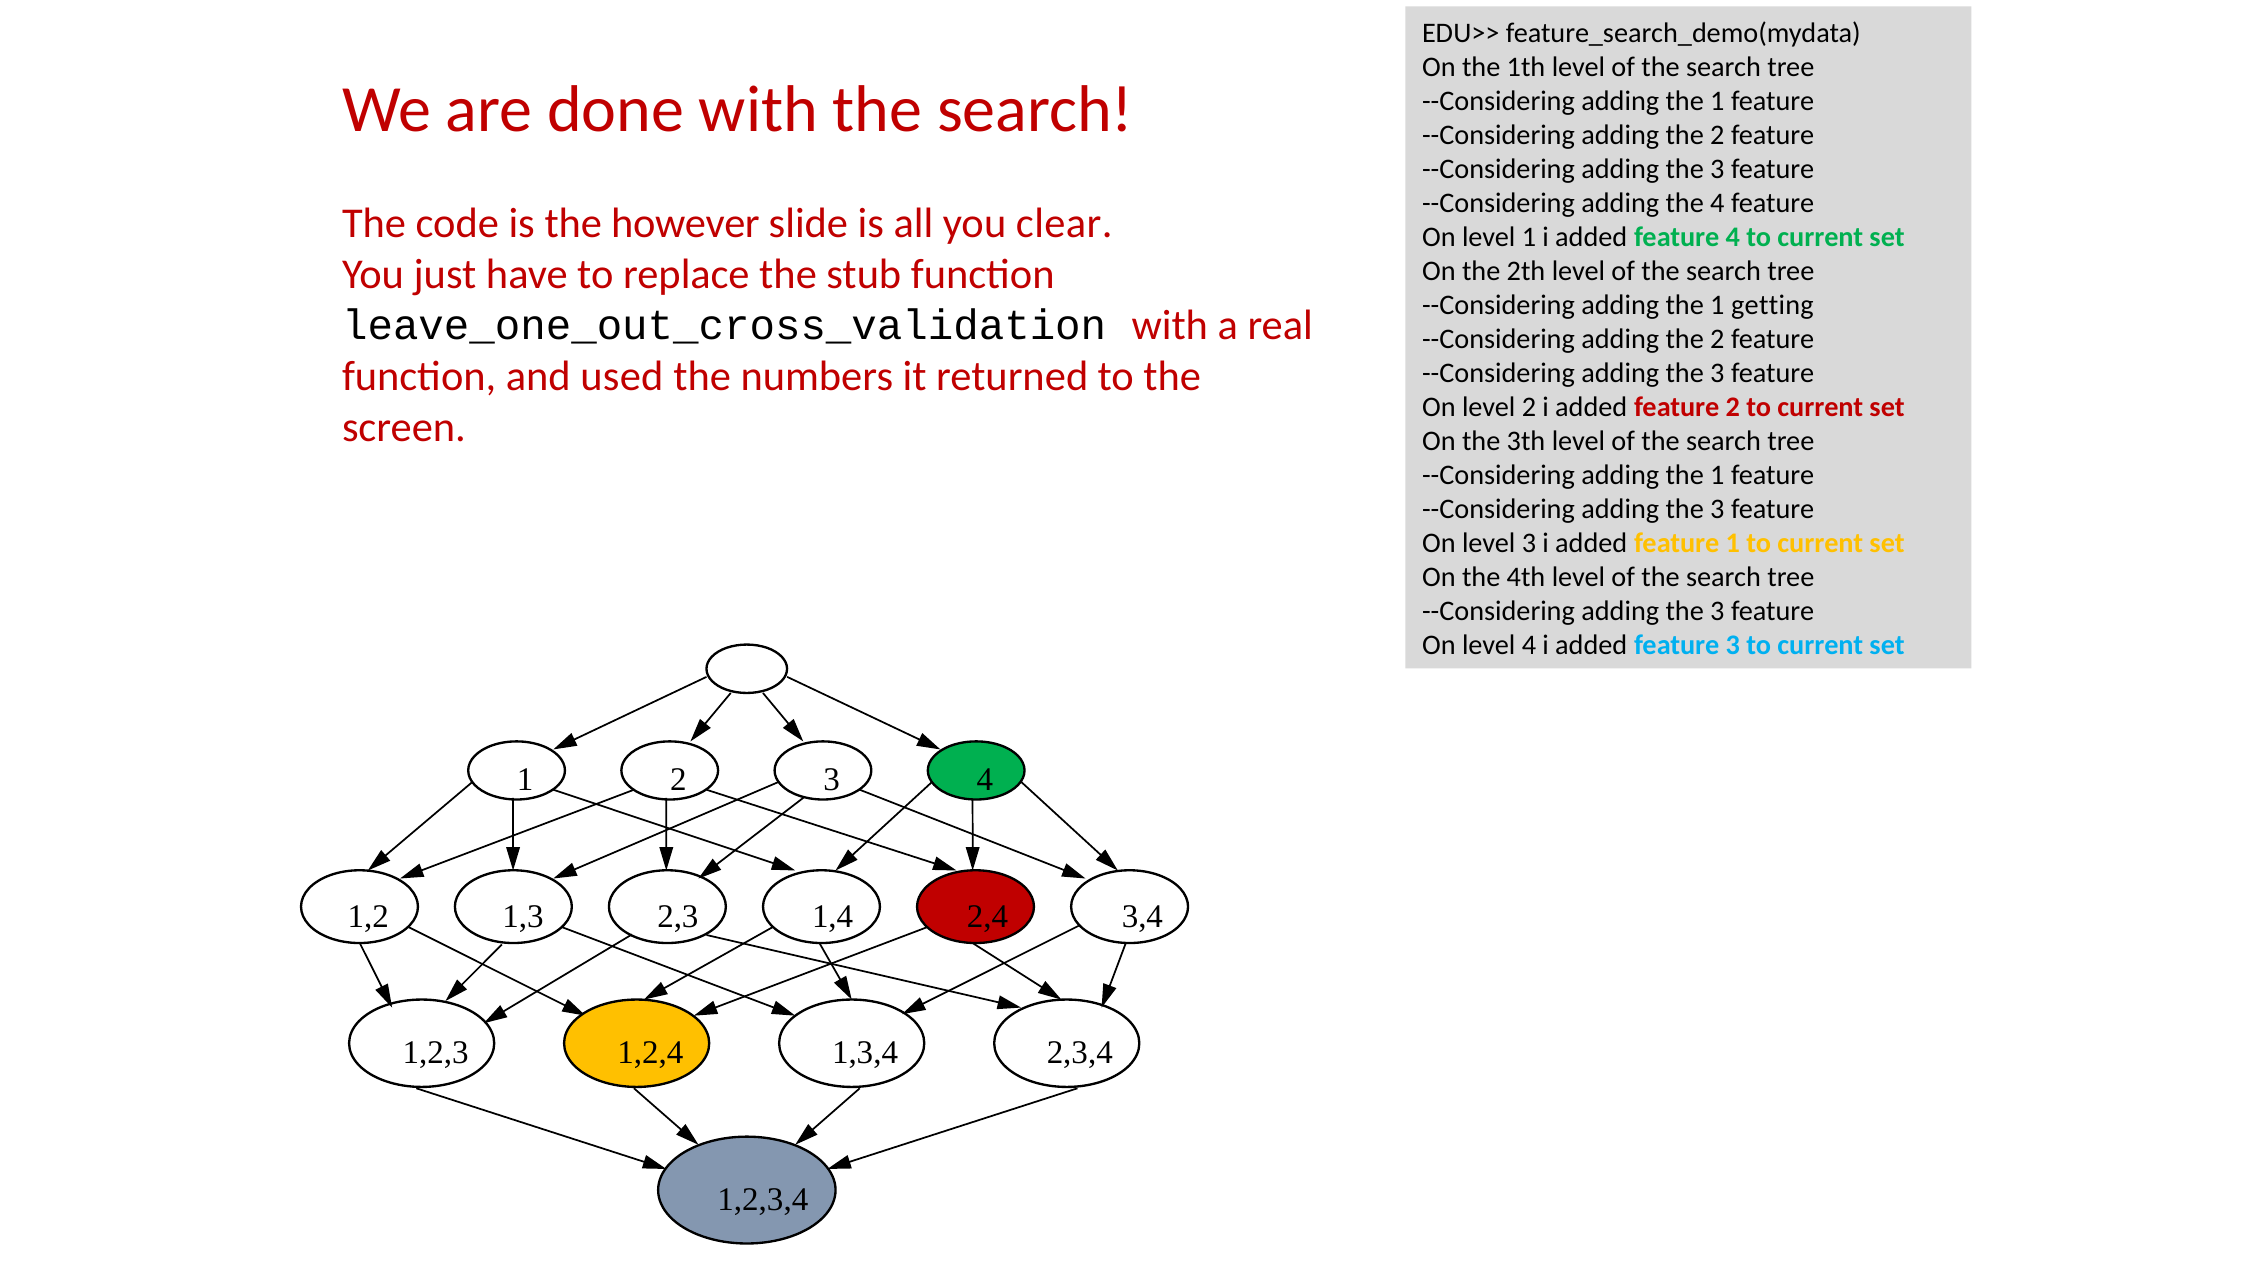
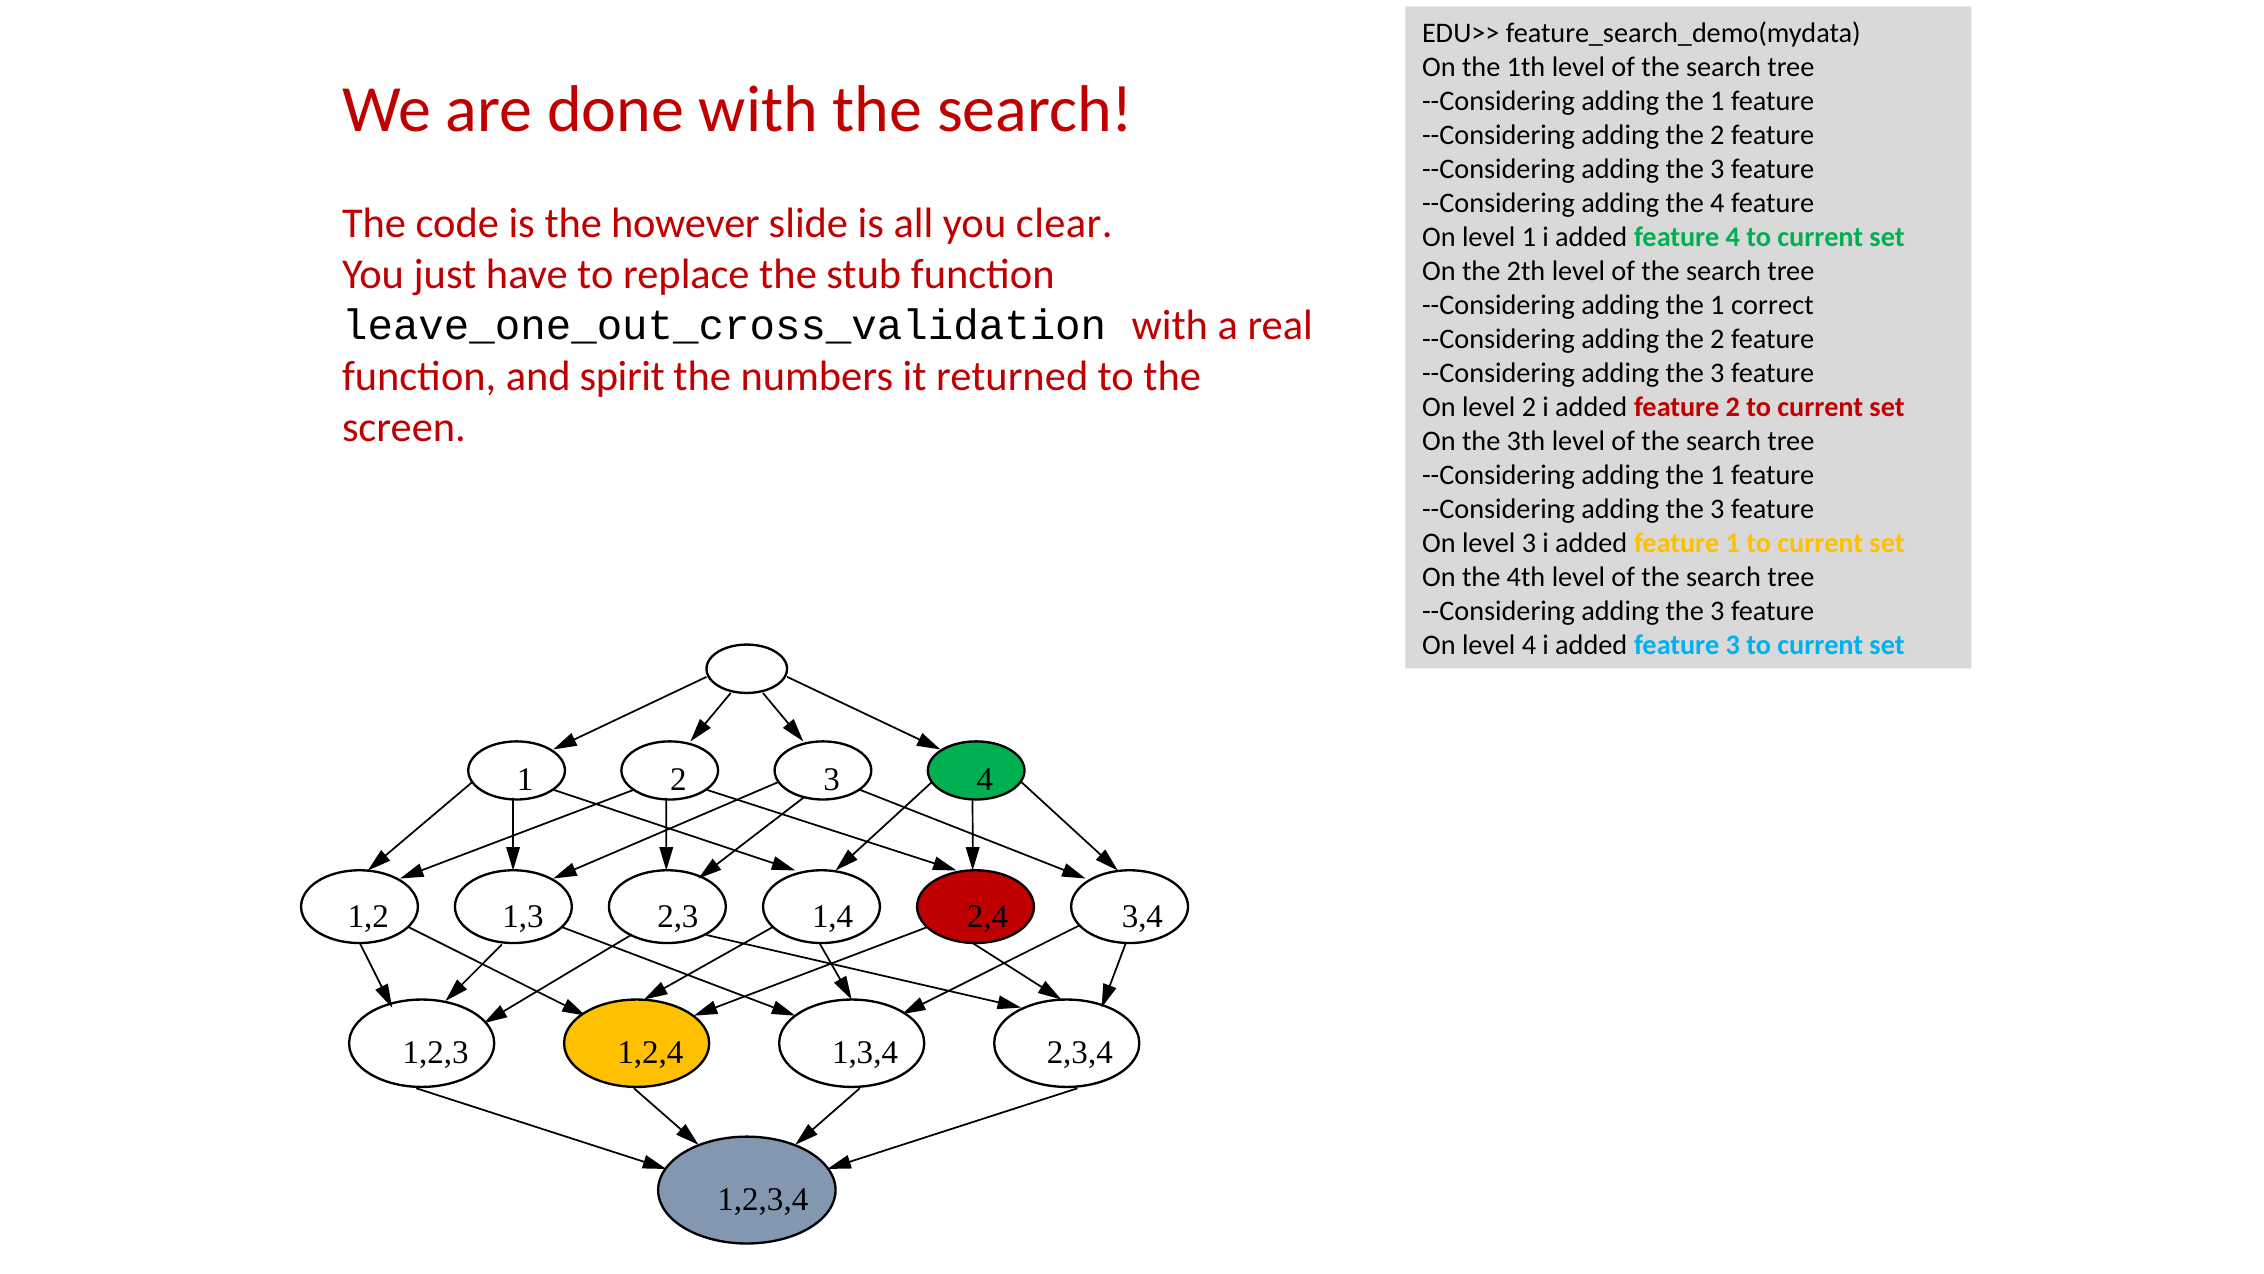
getting: getting -> correct
used: used -> spirit
